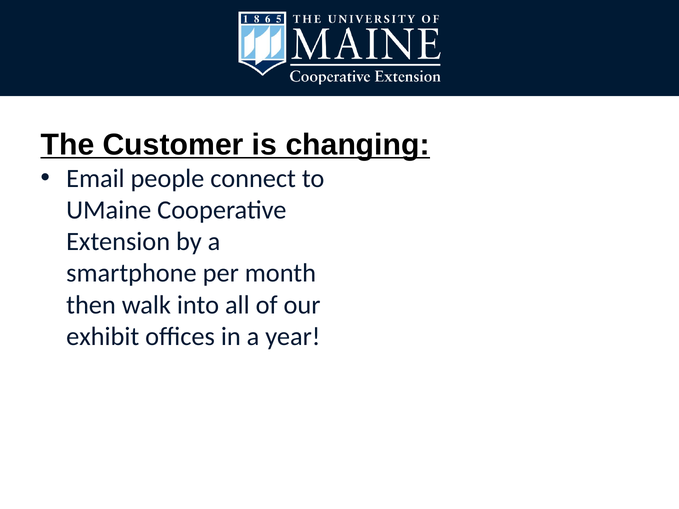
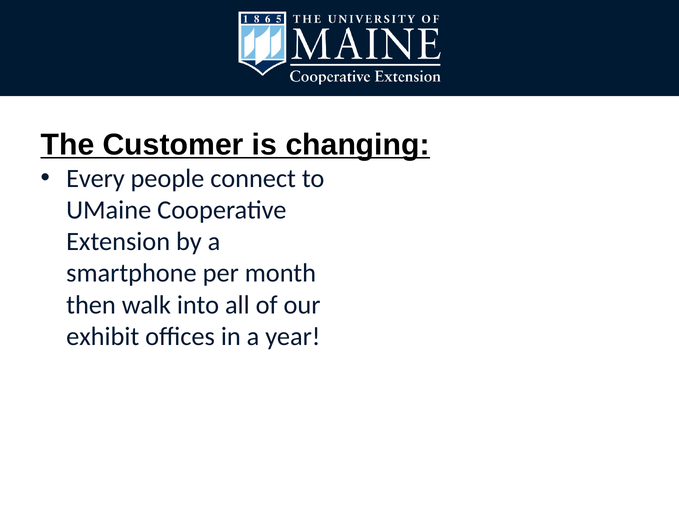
Email: Email -> Every
